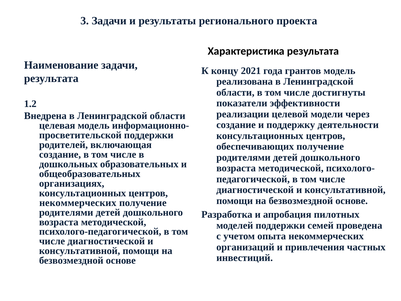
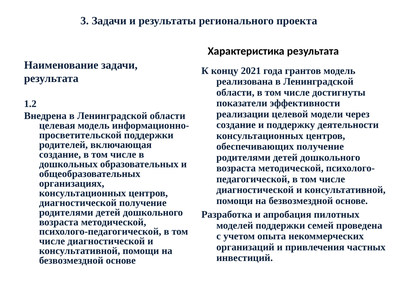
некоммерческих at (78, 203): некоммерческих -> диагностической
